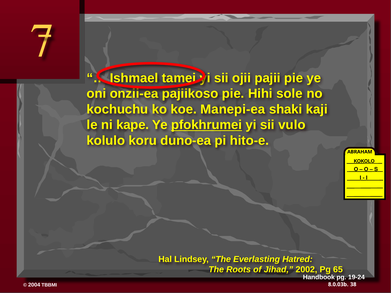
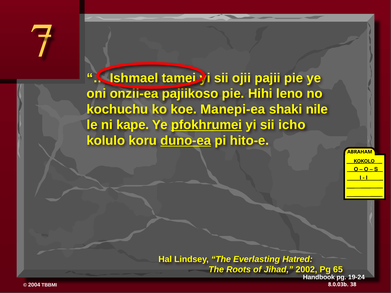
sole: sole -> leno
kaji: kaji -> nile
vulo: vulo -> icho
duno-ea underline: none -> present
